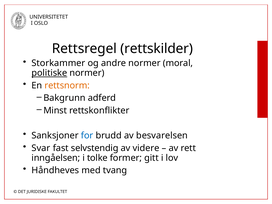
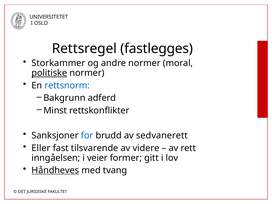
rettskilder: rettskilder -> fastlegges
rettsnorm colour: orange -> blue
besvarelsen: besvarelsen -> sedvanerett
Svar: Svar -> Eller
selvstendig: selvstendig -> tilsvarende
tolke: tolke -> veier
Håndheves underline: none -> present
